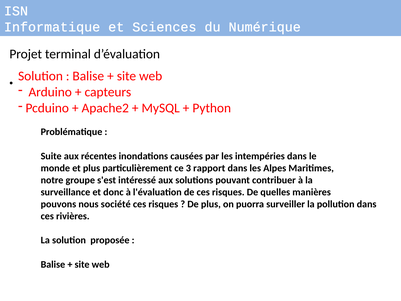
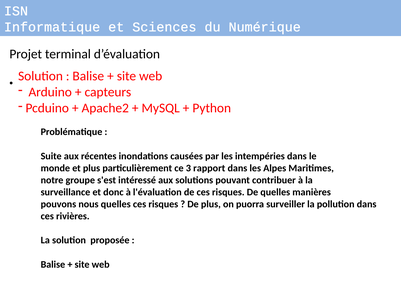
nous société: société -> quelles
